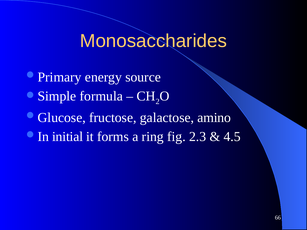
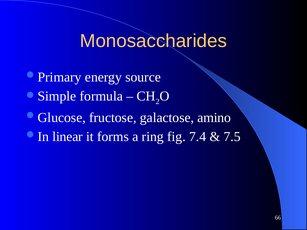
initial: initial -> linear
2.3: 2.3 -> 7.4
4.5: 4.5 -> 7.5
